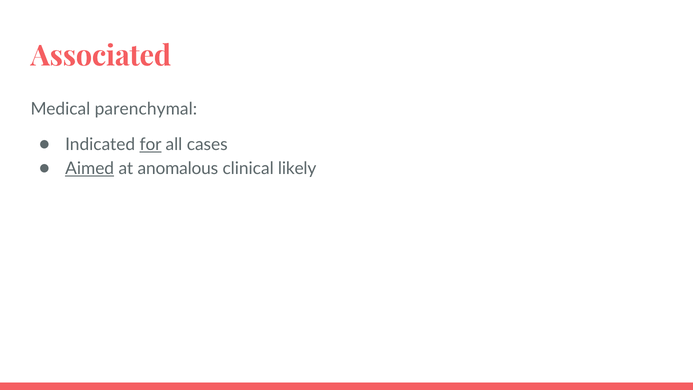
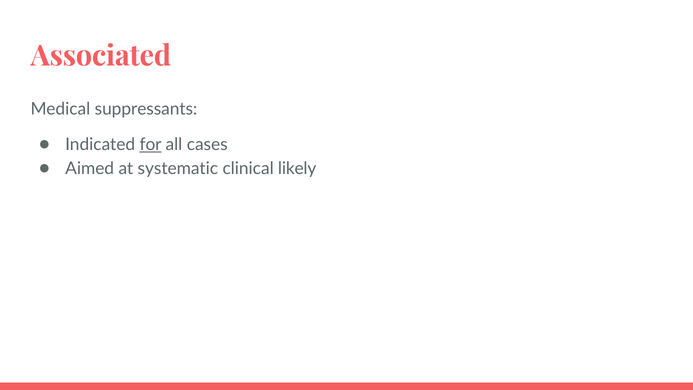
parenchymal: parenchymal -> suppressants
Aimed underline: present -> none
anomalous: anomalous -> systematic
